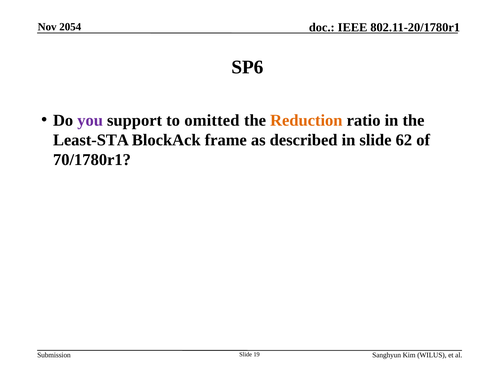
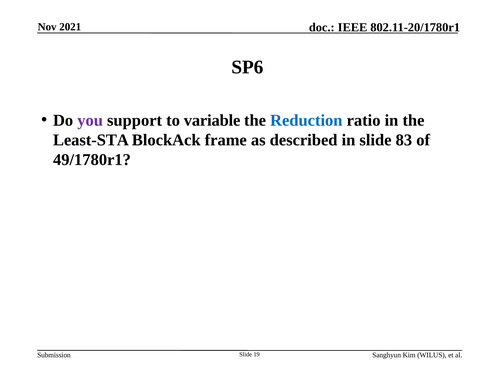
2054: 2054 -> 2021
omitted: omitted -> variable
Reduction colour: orange -> blue
62: 62 -> 83
70/1780r1: 70/1780r1 -> 49/1780r1
